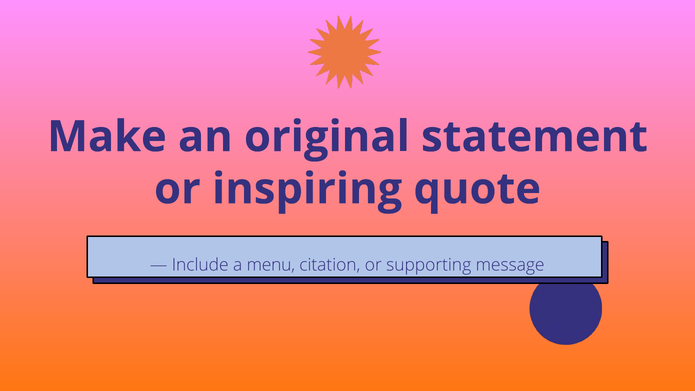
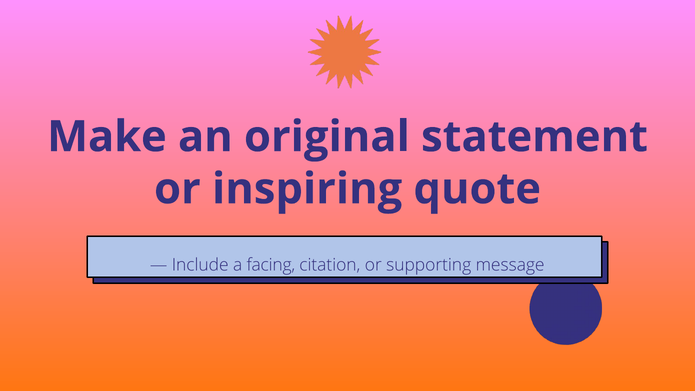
menu: menu -> facing
